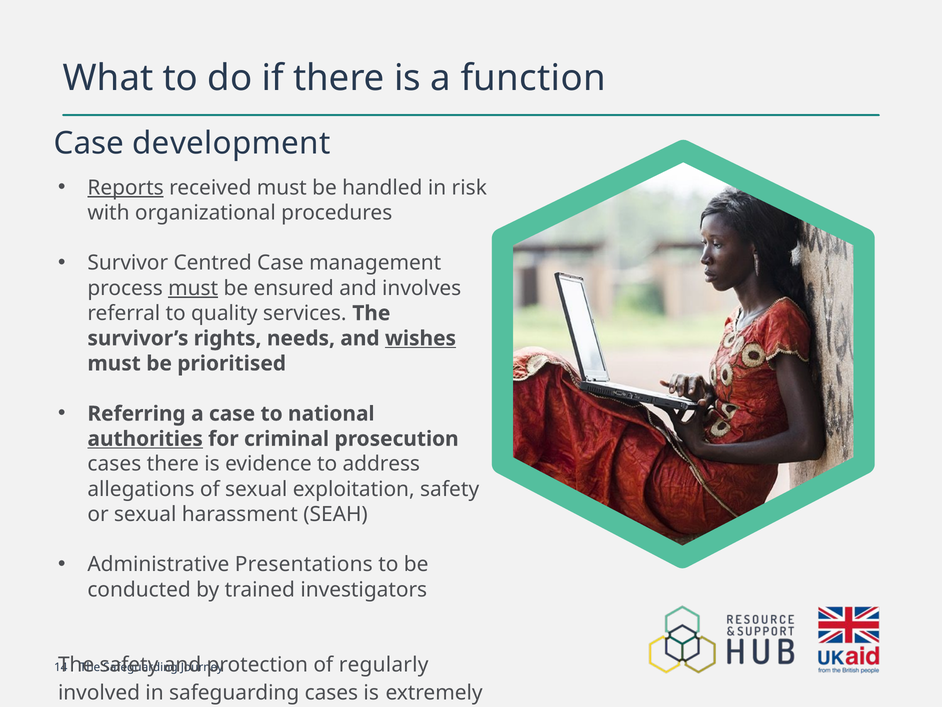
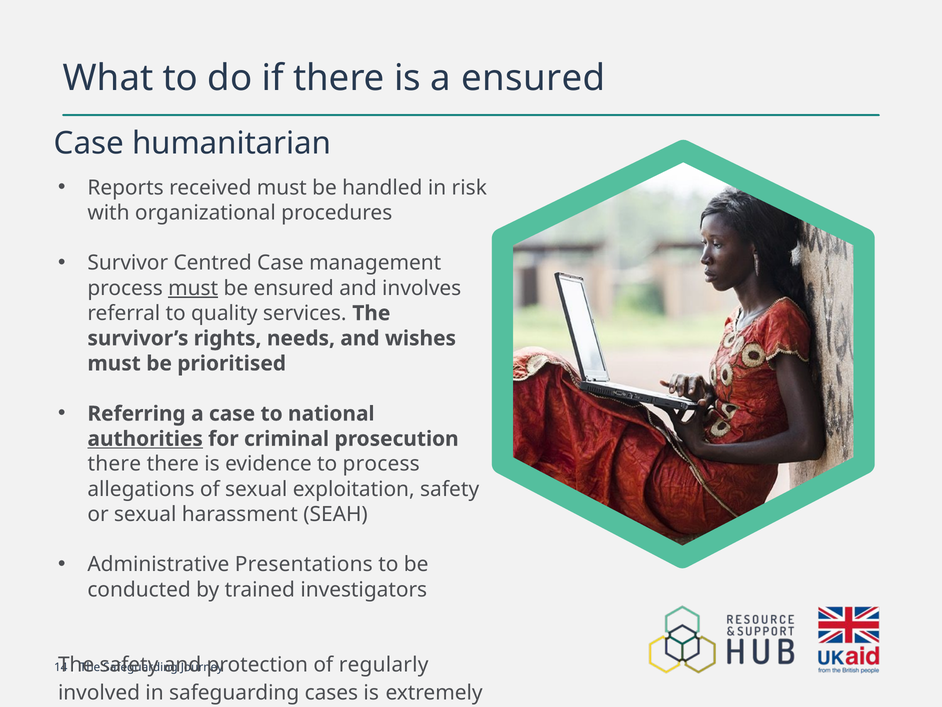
a function: function -> ensured
development: development -> humanitarian
Reports underline: present -> none
wishes underline: present -> none
cases at (114, 464): cases -> there
to address: address -> process
